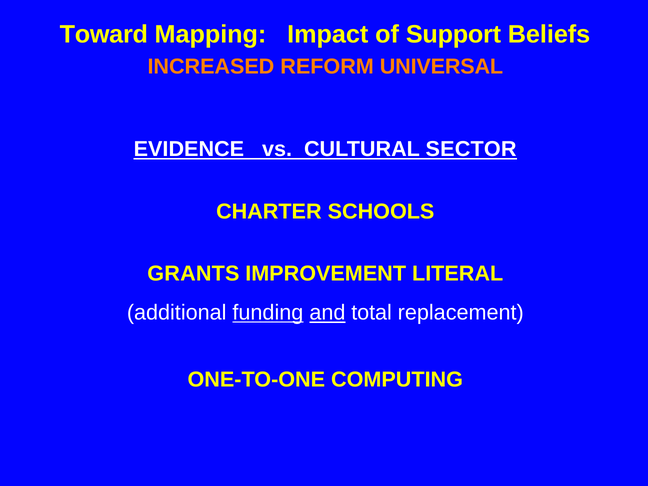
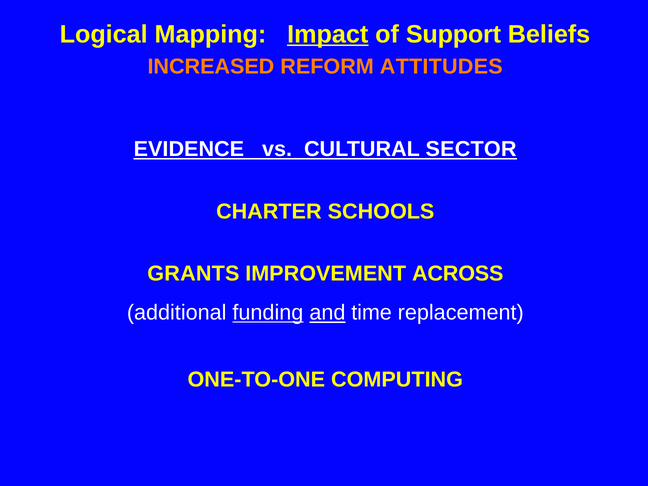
Toward: Toward -> Logical
Impact underline: none -> present
UNIVERSAL: UNIVERSAL -> ATTITUDES
LITERAL: LITERAL -> ACROSS
total: total -> time
